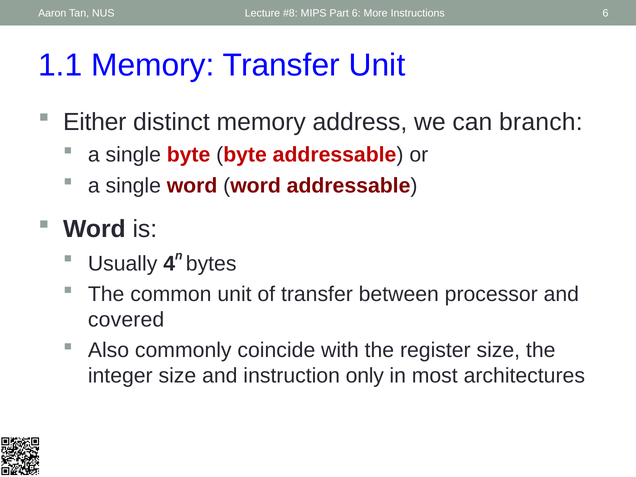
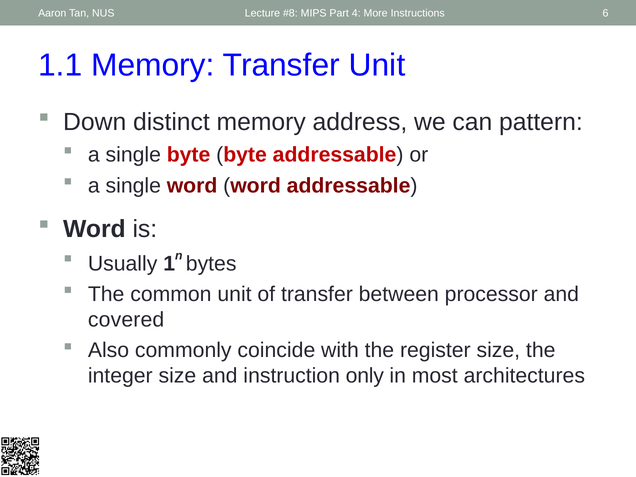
Part 6: 6 -> 4
Either: Either -> Down
branch: branch -> pattern
4: 4 -> 1
